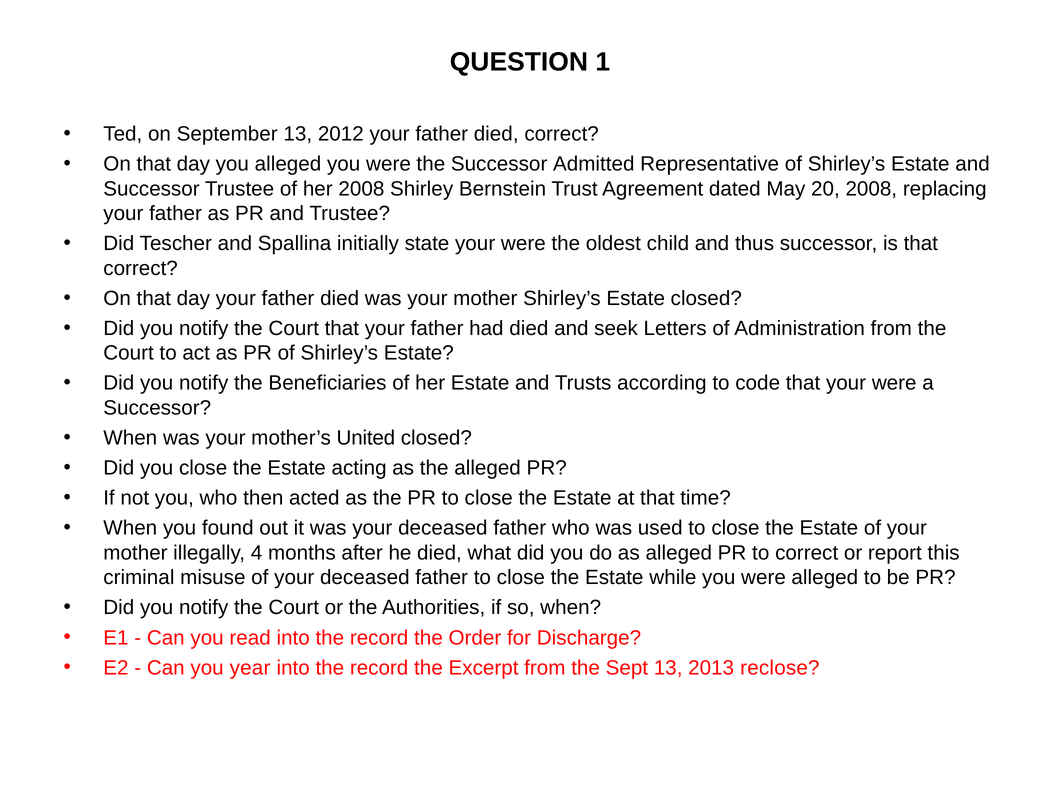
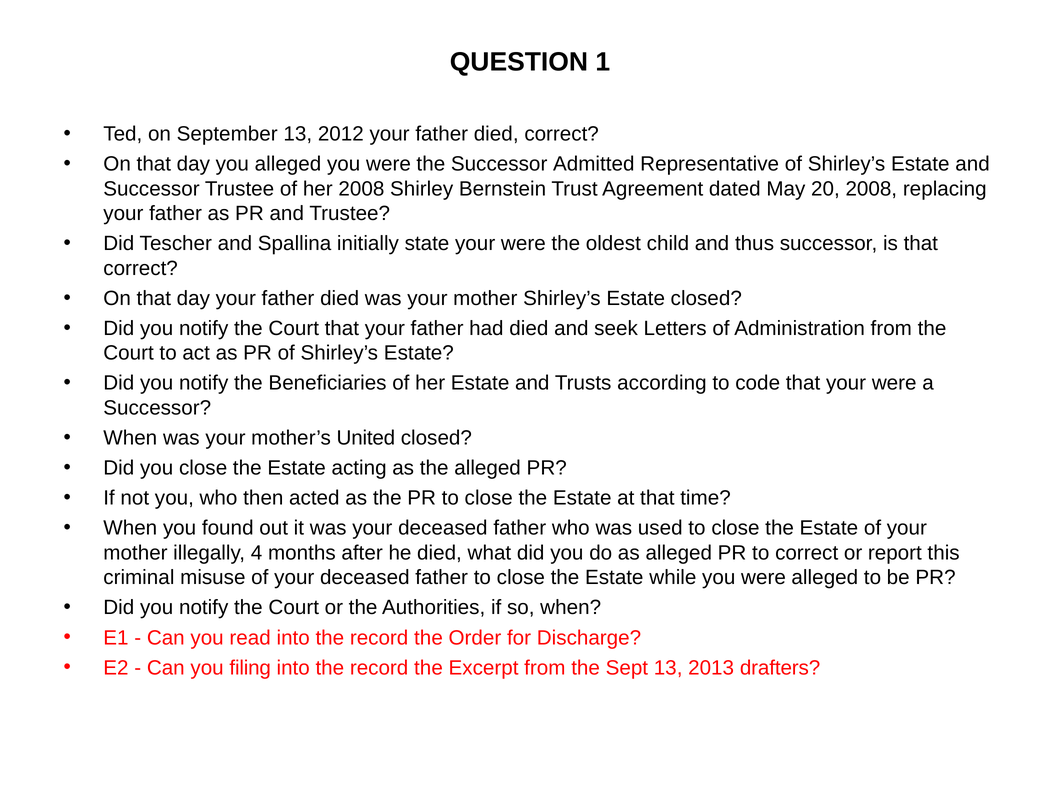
year: year -> filing
reclose: reclose -> drafters
